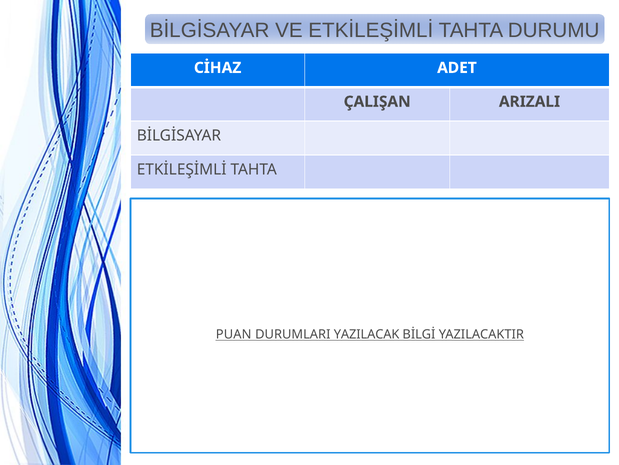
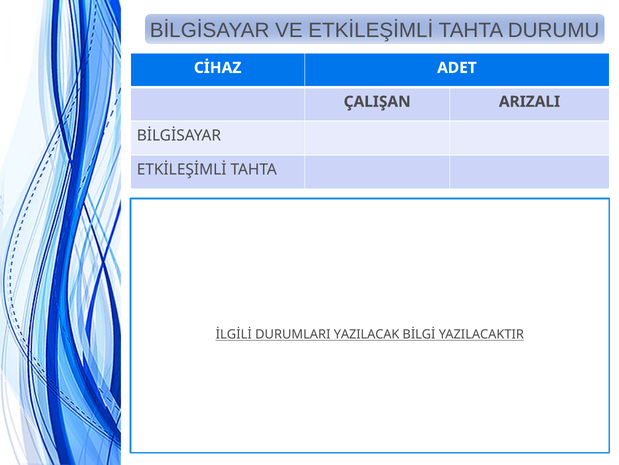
PUAN: PUAN -> İLGİLİ
